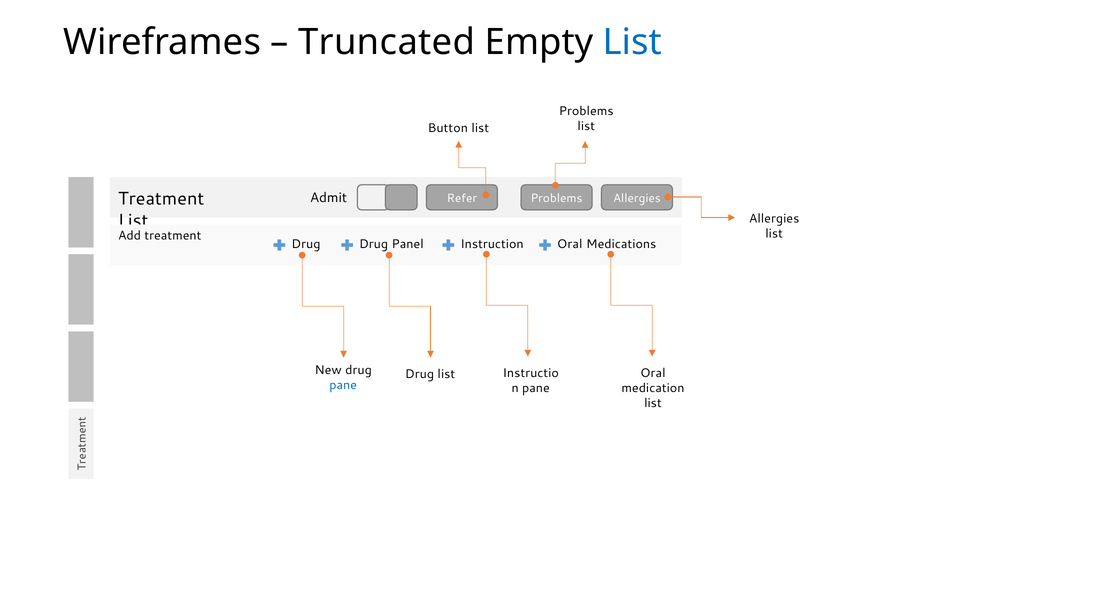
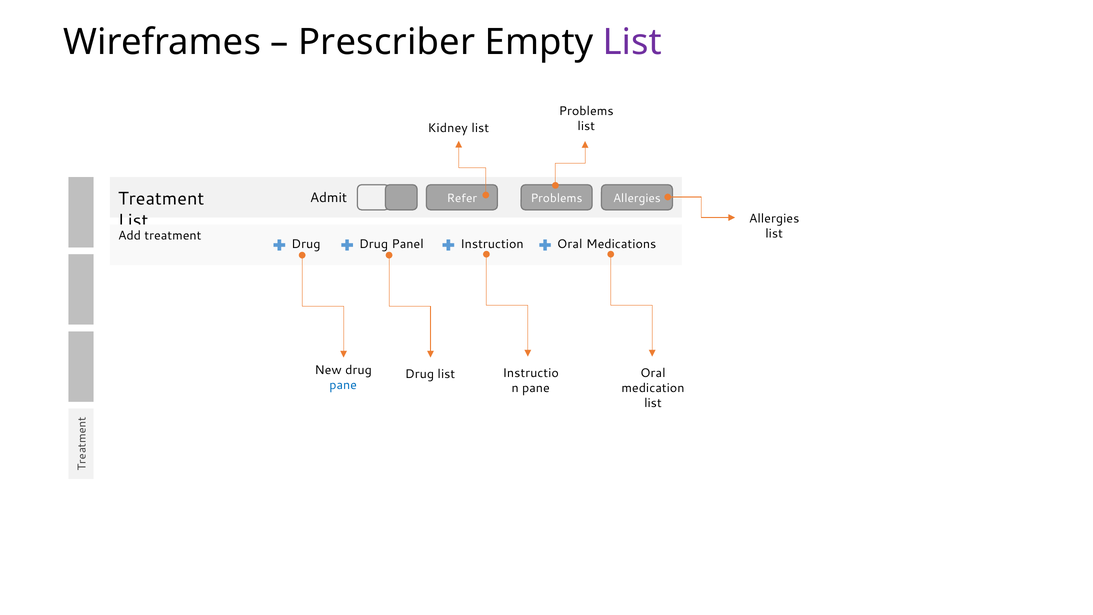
Truncated: Truncated -> Prescriber
List at (632, 42) colour: blue -> purple
Button: Button -> Kidney
